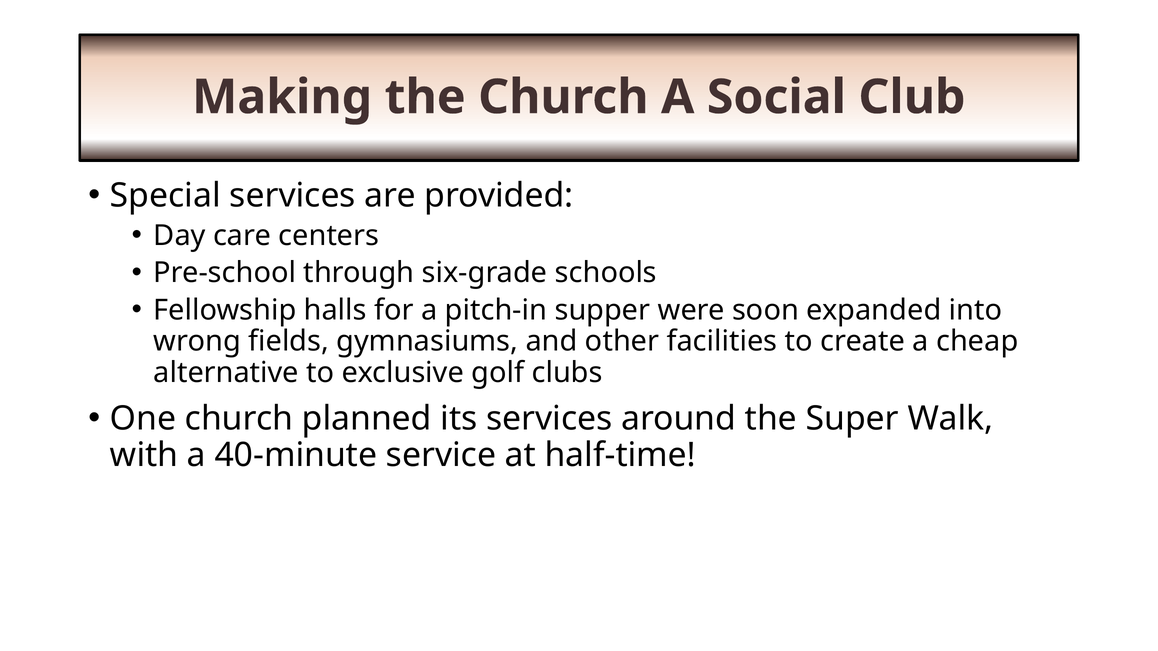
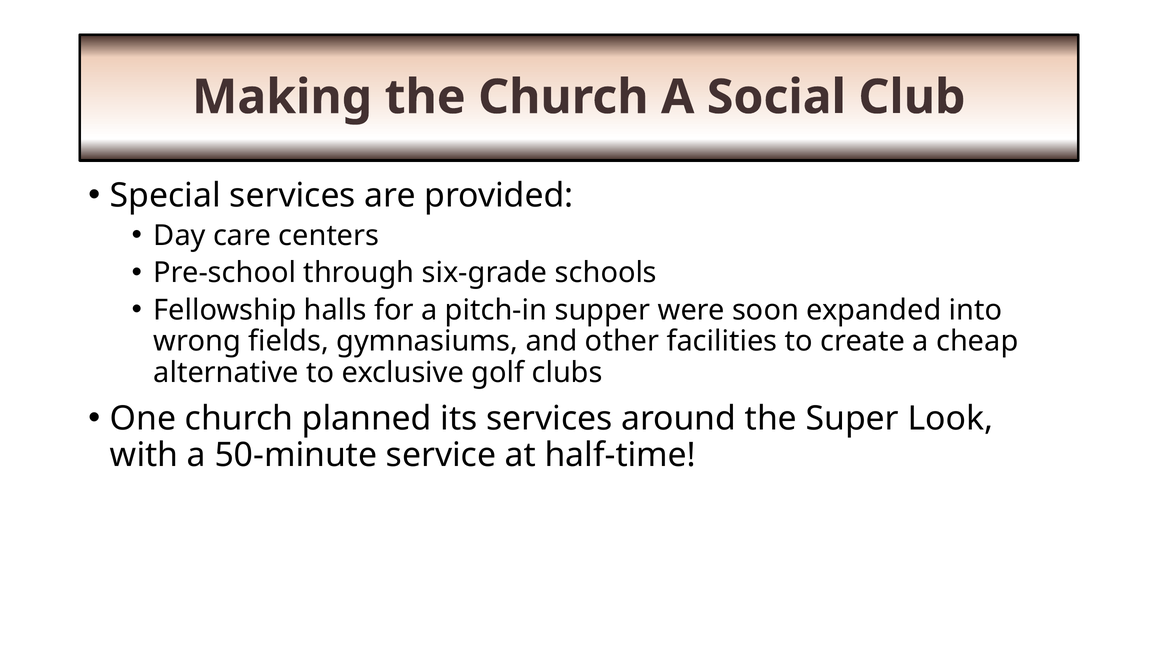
Walk: Walk -> Look
40-minute: 40-minute -> 50-minute
